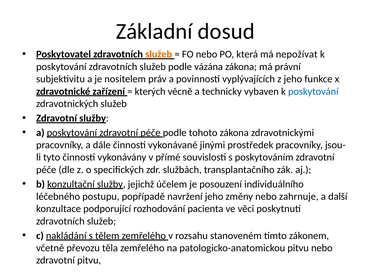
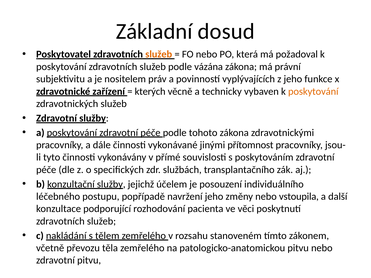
nepožívat: nepožívat -> požadoval
poskytování at (313, 92) colour: blue -> orange
prostředek: prostředek -> přítomnost
zahrnuje: zahrnuje -> vstoupila
